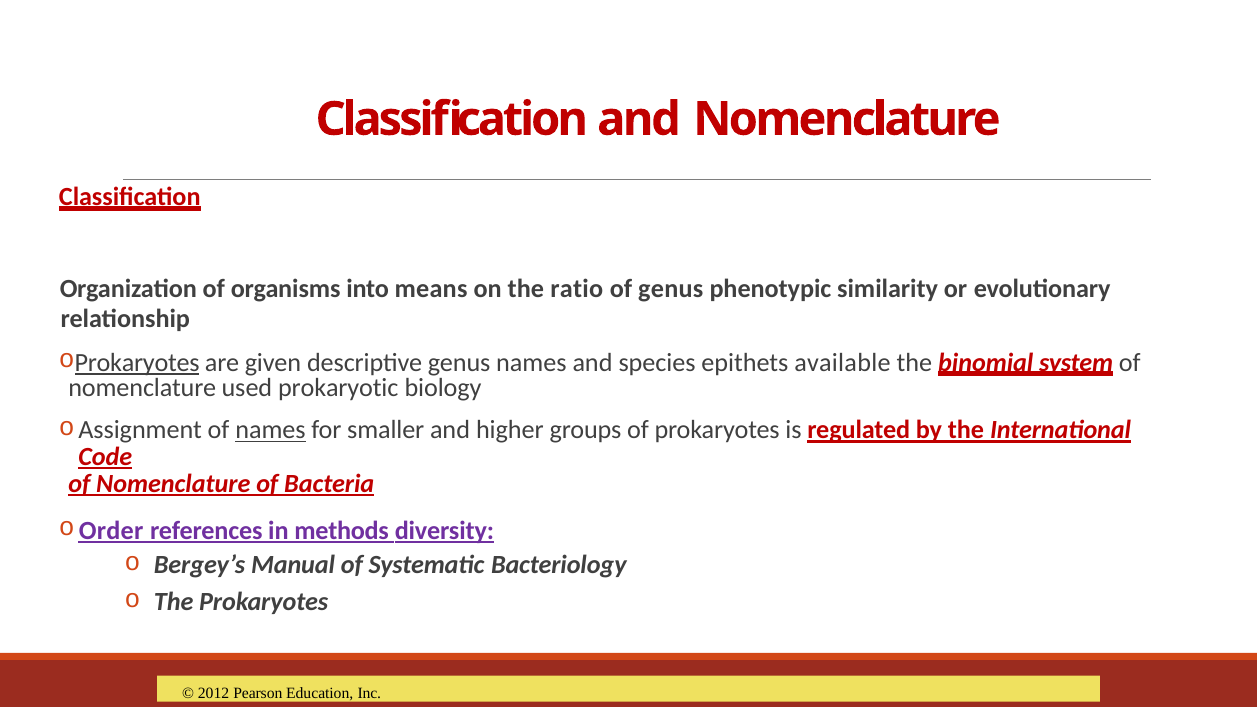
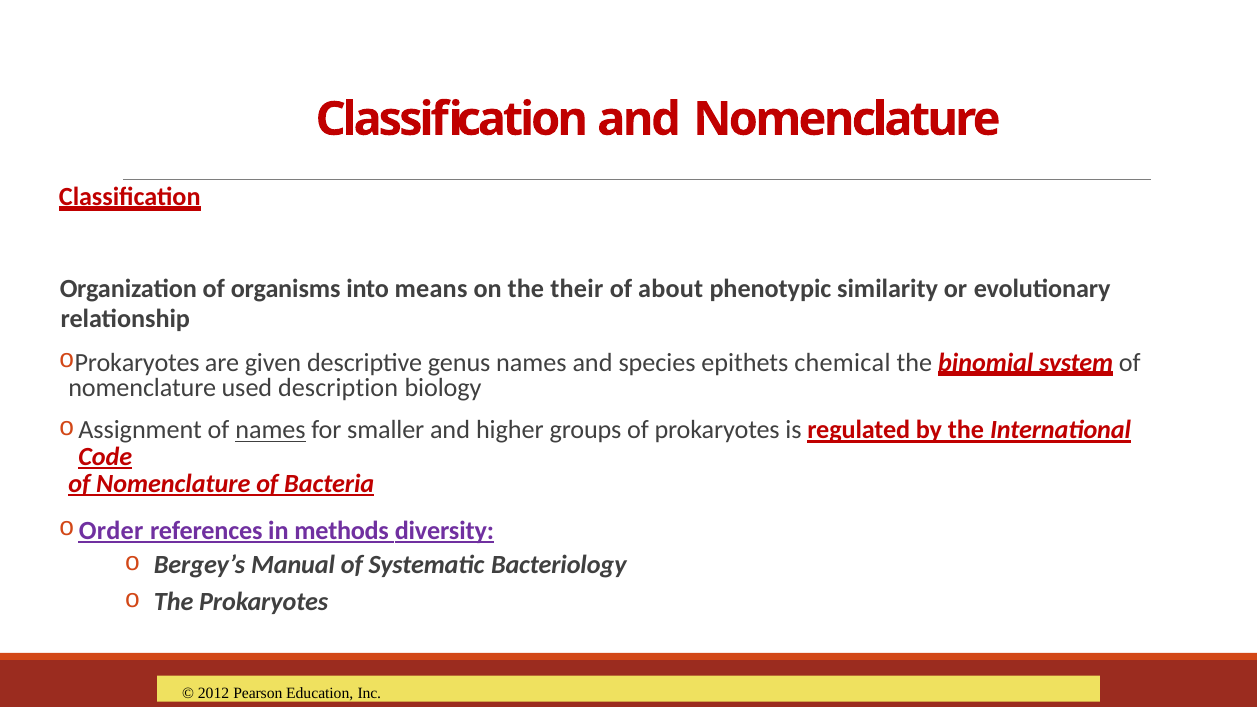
ratio: ratio -> their
of genus: genus -> about
Prokaryotes at (137, 363) underline: present -> none
available: available -> chemical
prokaryotic: prokaryotic -> description
